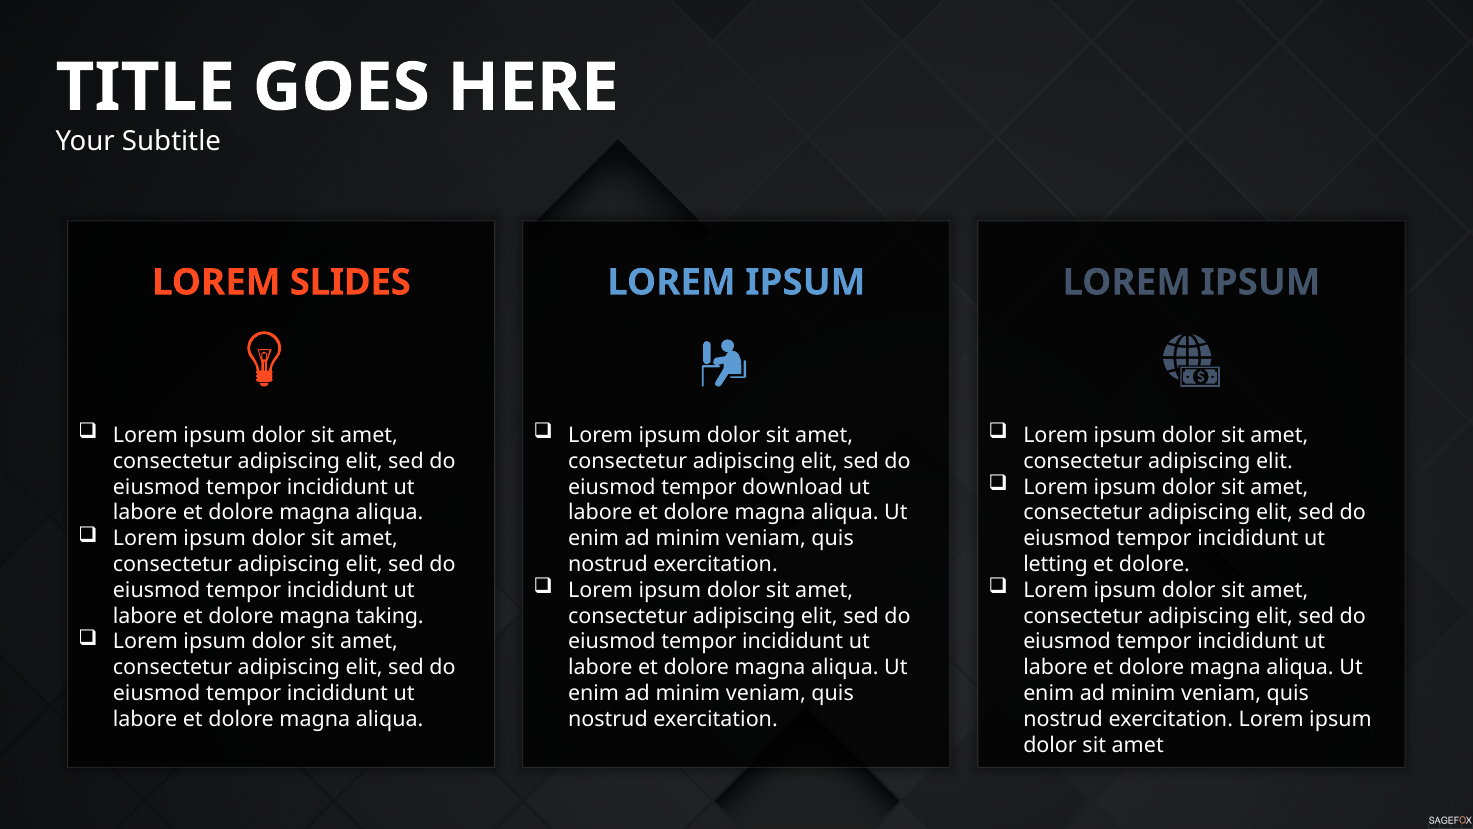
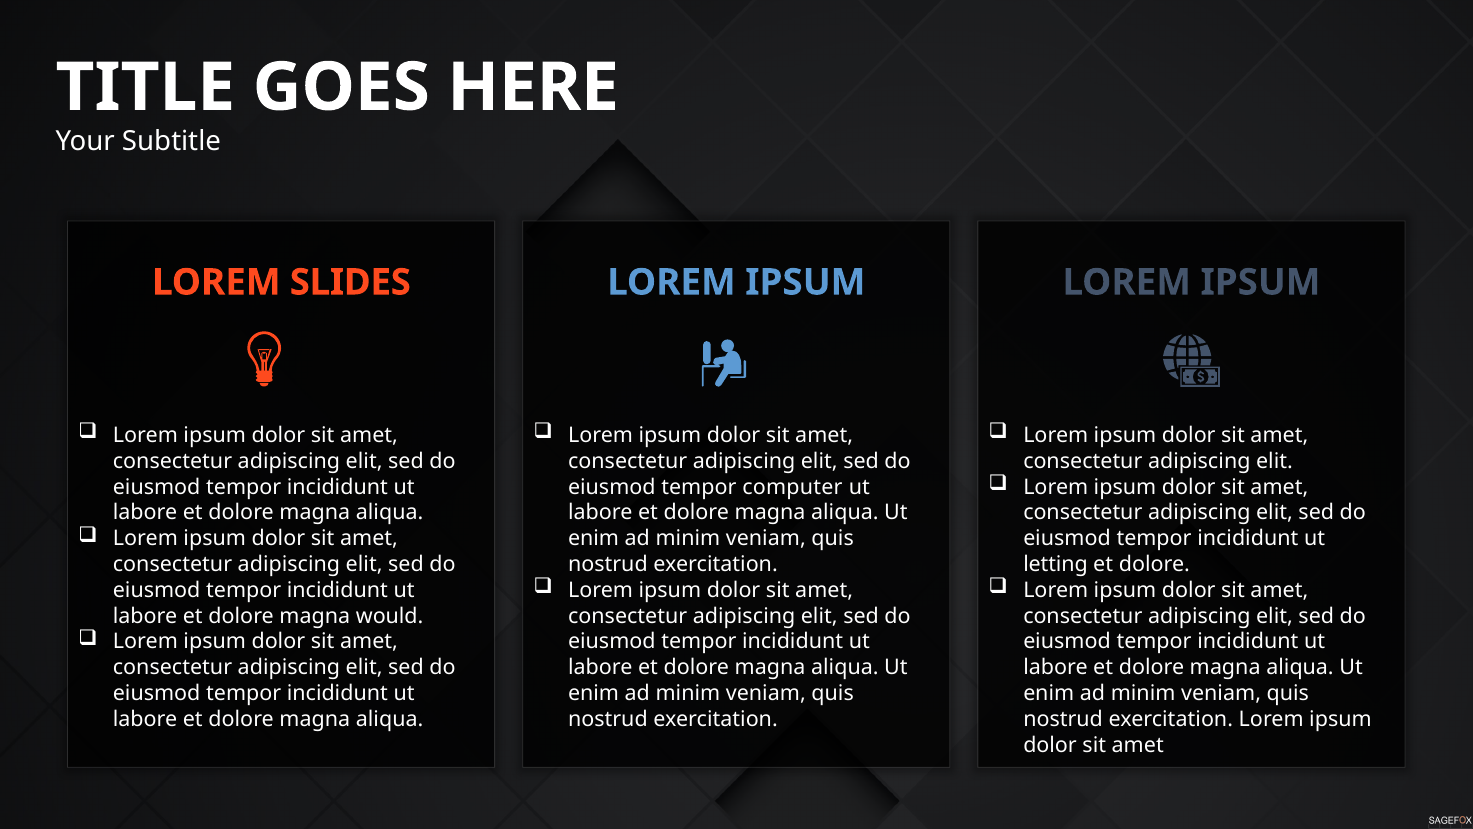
download: download -> computer
taking: taking -> would
